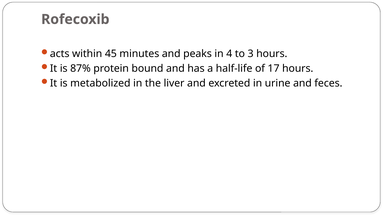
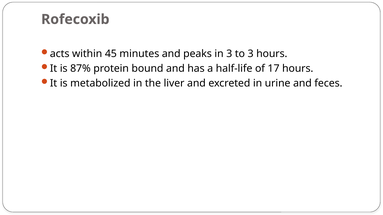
in 4: 4 -> 3
